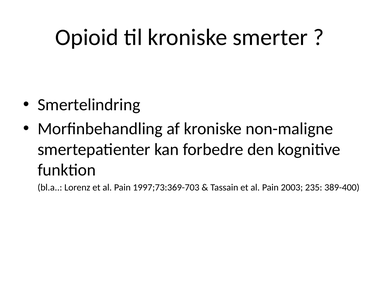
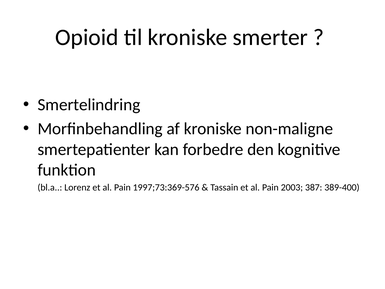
1997;73:369-703: 1997;73:369-703 -> 1997;73:369-576
235: 235 -> 387
